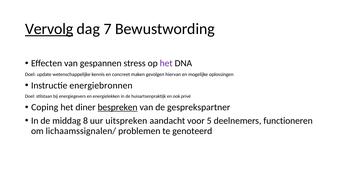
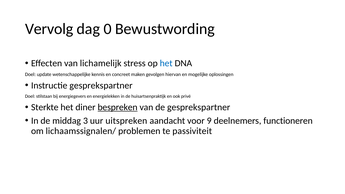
Vervolg underline: present -> none
7: 7 -> 0
gespannen: gespannen -> lichamelijk
het at (166, 63) colour: purple -> blue
Instructie energiebronnen: energiebronnen -> gesprekspartner
Coping: Coping -> Sterkte
8: 8 -> 3
5: 5 -> 9
genoteerd: genoteerd -> passiviteit
